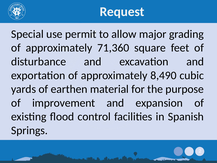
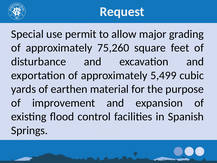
71,360: 71,360 -> 75,260
8,490: 8,490 -> 5,499
